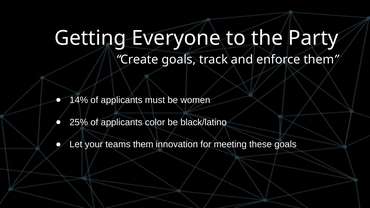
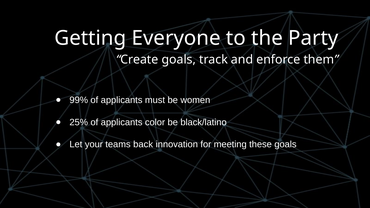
14%: 14% -> 99%
teams them: them -> back
